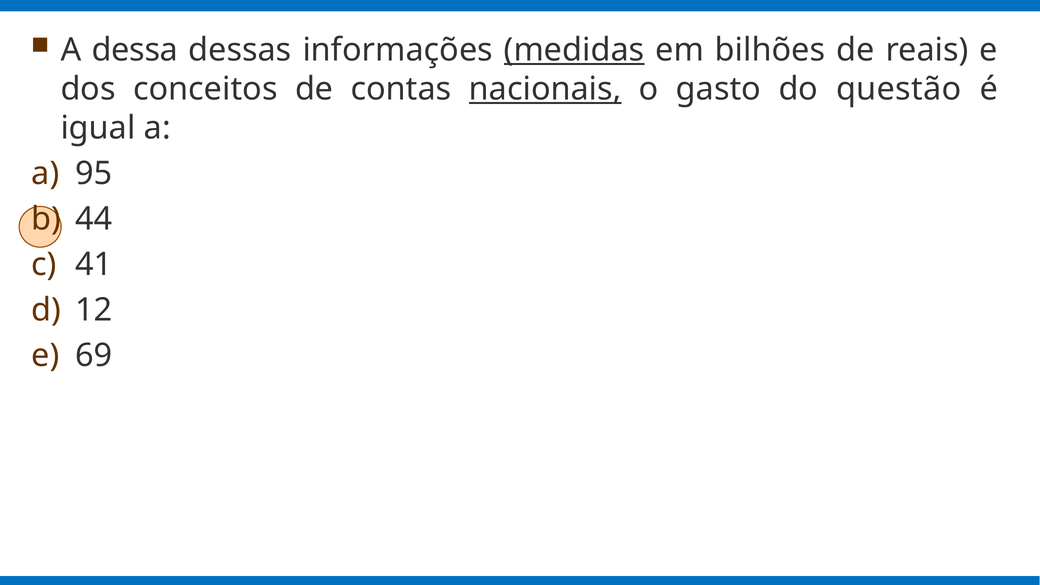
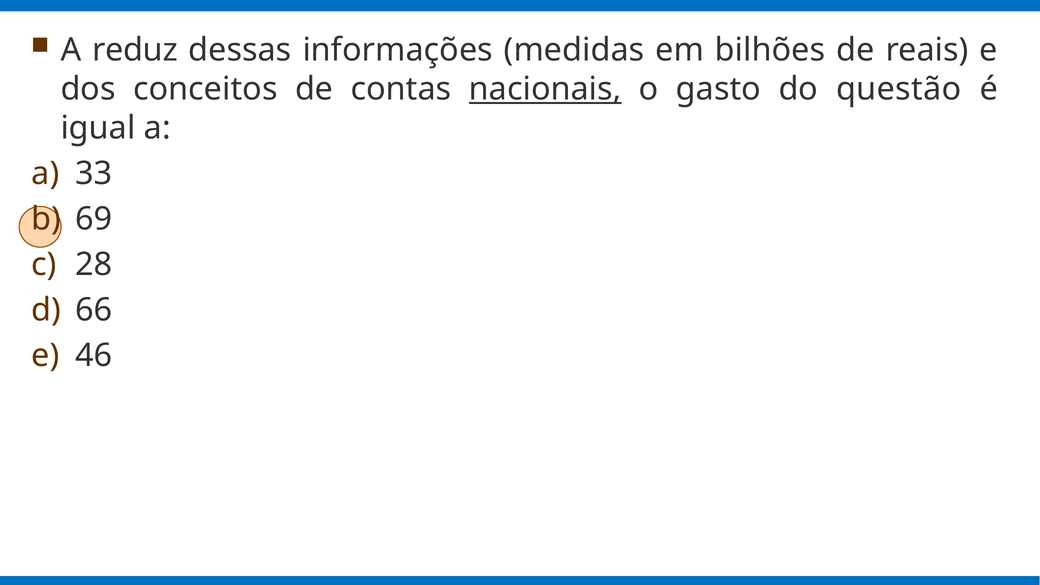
dessa: dessa -> reduz
medidas underline: present -> none
95: 95 -> 33
44: 44 -> 69
41: 41 -> 28
12: 12 -> 66
69: 69 -> 46
